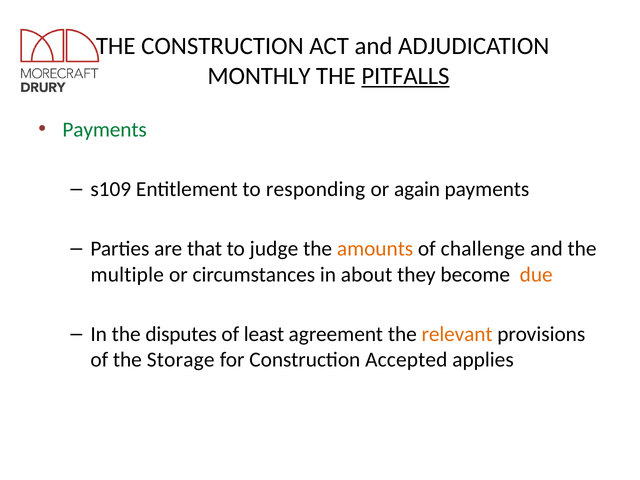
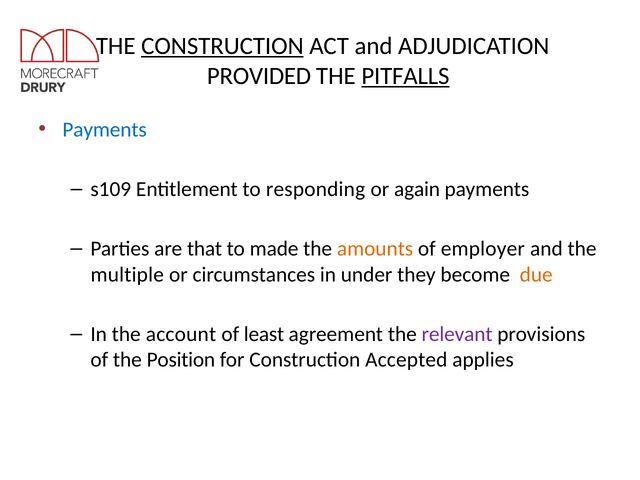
CONSTRUCTION at (222, 46) underline: none -> present
MONTHLY: MONTHLY -> PROVIDED
Payments at (105, 129) colour: green -> blue
judge: judge -> made
challenge: challenge -> employer
about: about -> under
disputes: disputes -> account
relevant colour: orange -> purple
Storage: Storage -> Position
